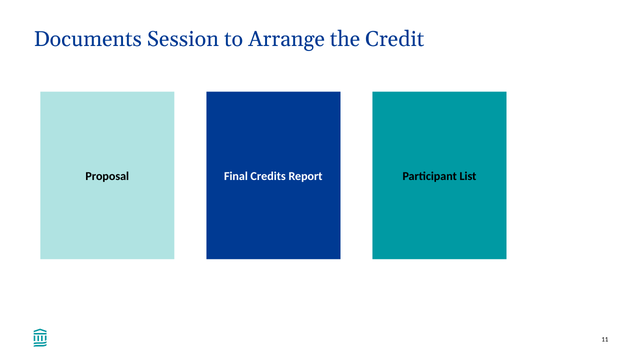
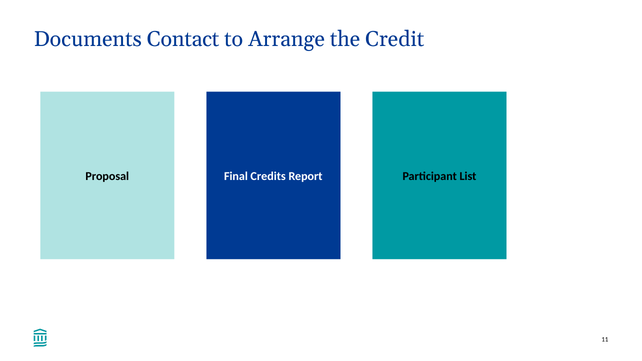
Session: Session -> Contact
